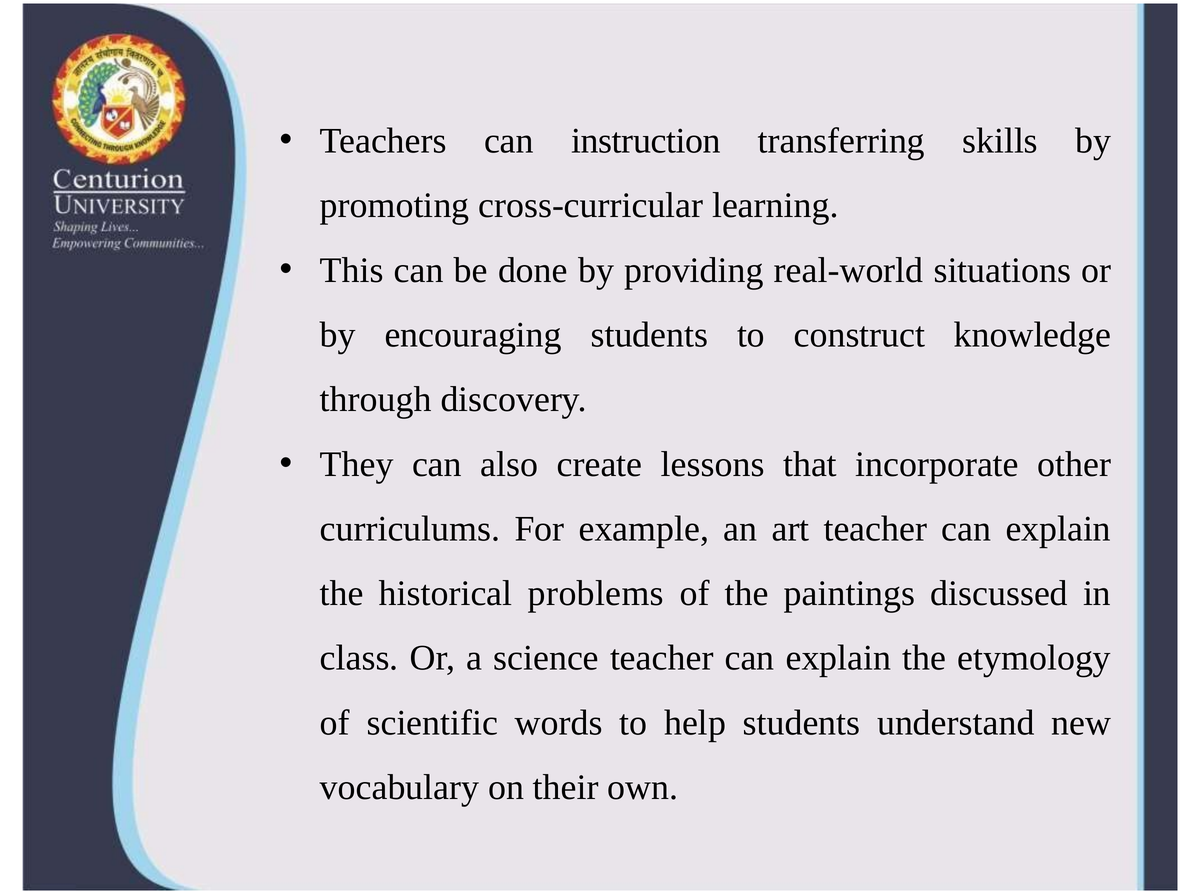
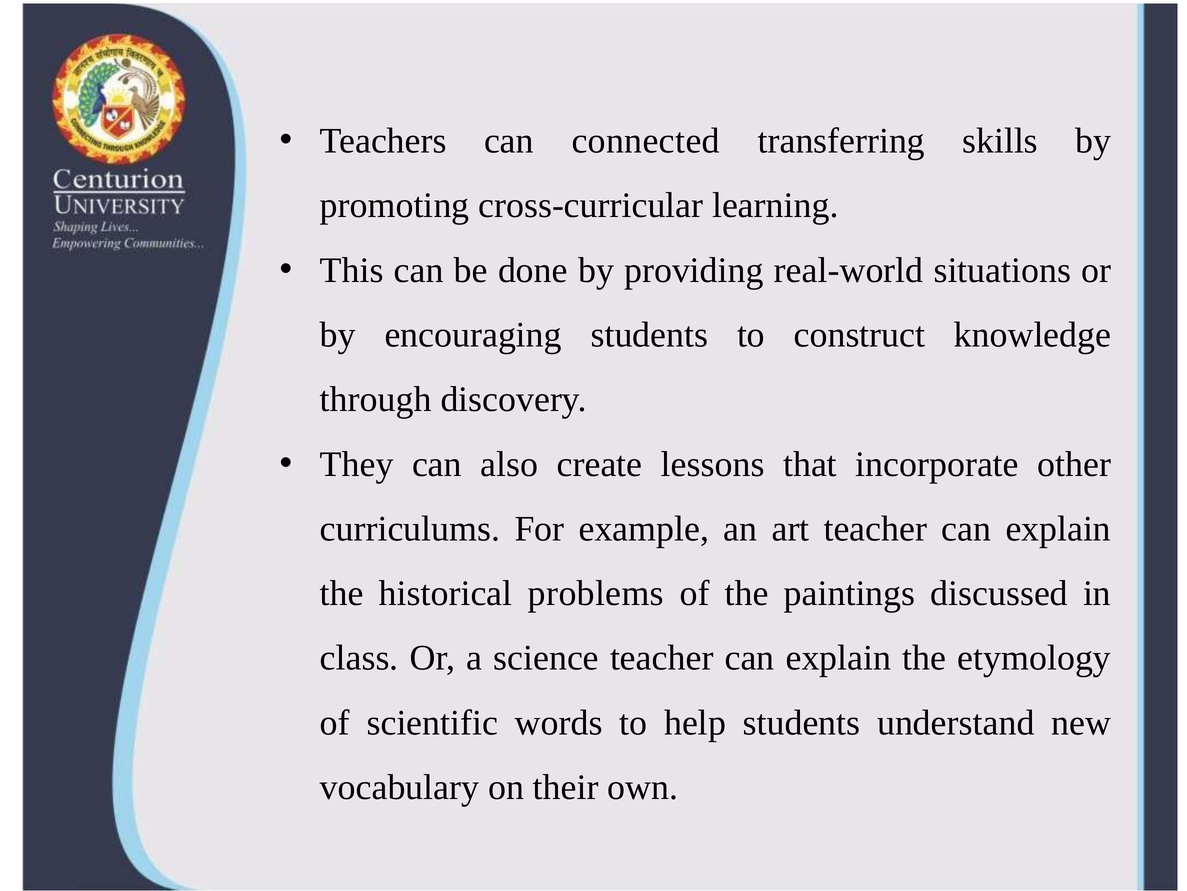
instruction: instruction -> connected
